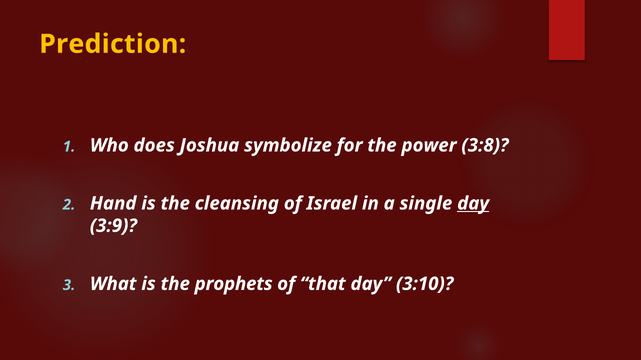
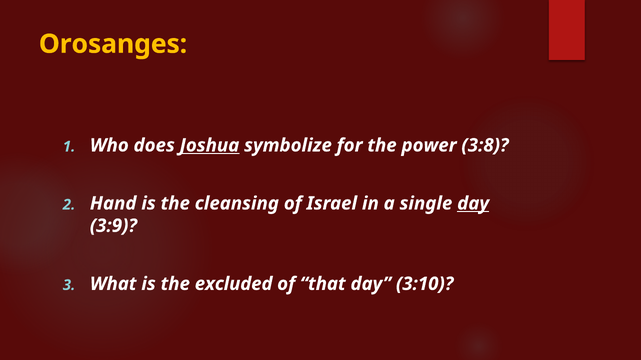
Prediction: Prediction -> Orosanges
Joshua underline: none -> present
prophets: prophets -> excluded
